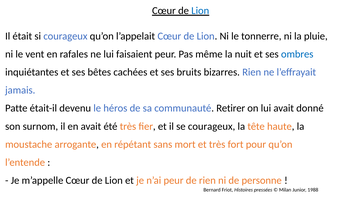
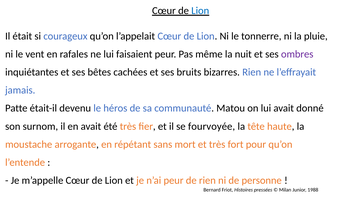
ombres colour: blue -> purple
Retirer: Retirer -> Matou
se courageux: courageux -> fourvoyée
